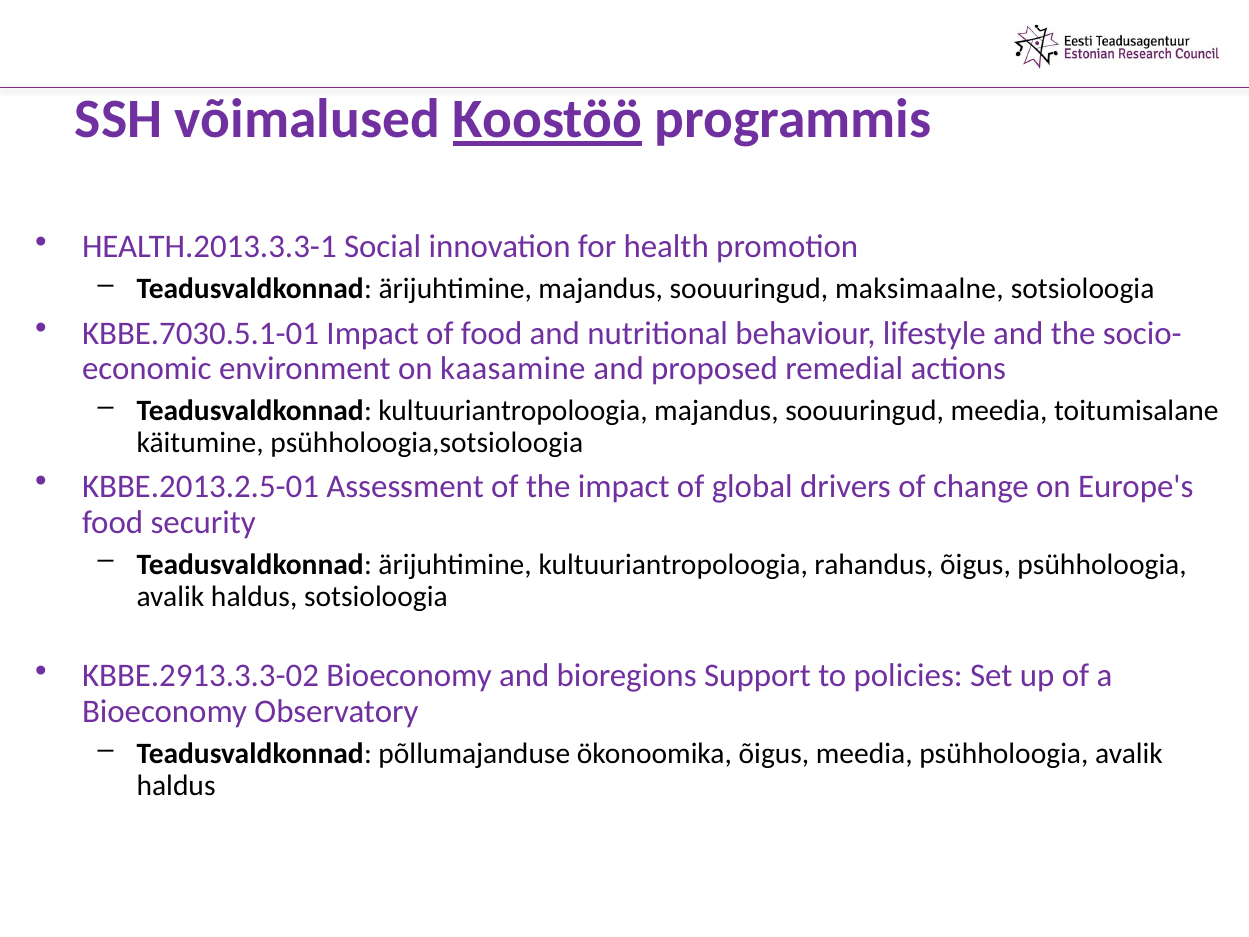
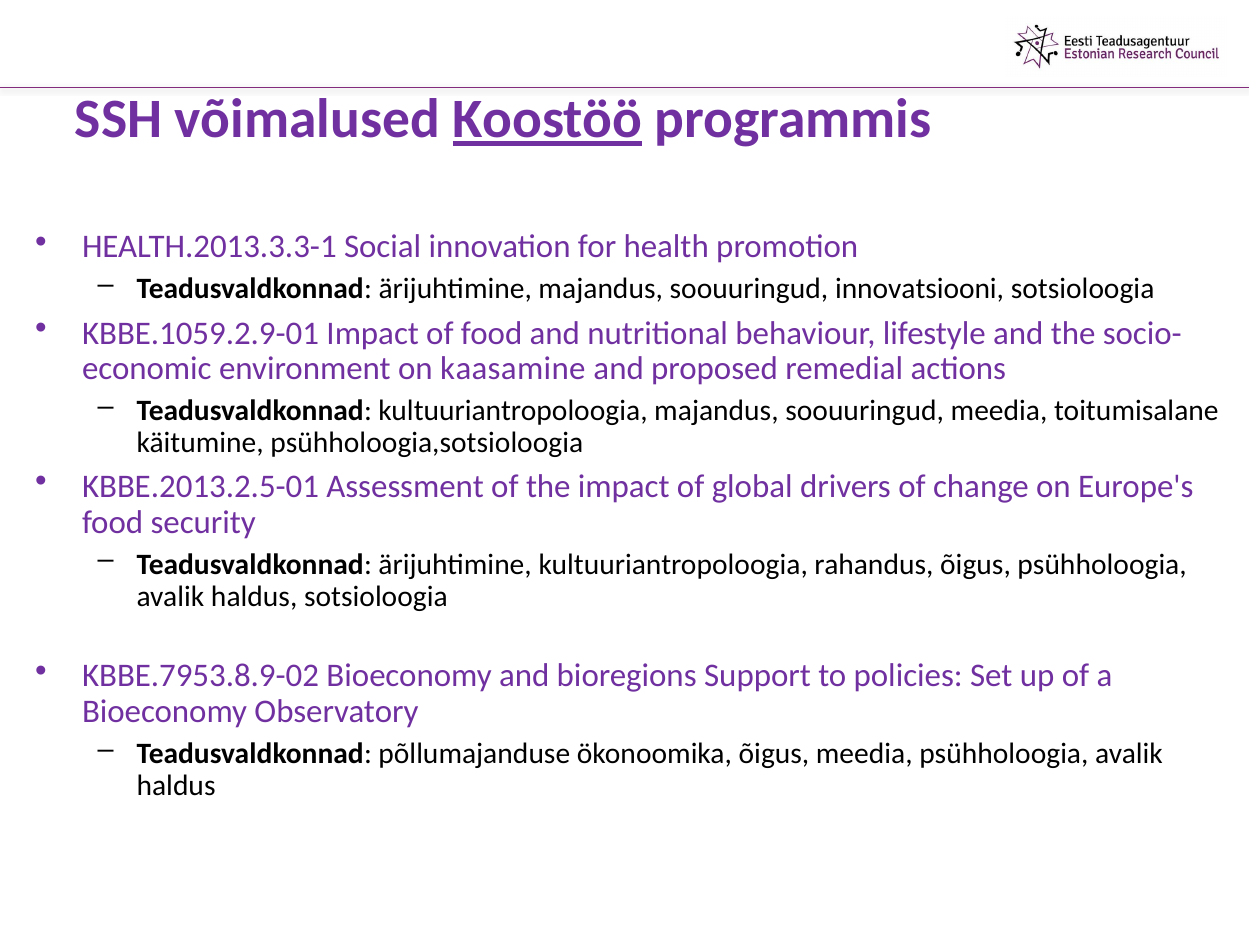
maksimaalne: maksimaalne -> innovatsiooni
KBBE.7030.5.1-01: KBBE.7030.5.1-01 -> KBBE.1059.2.9-01
KBBE.2913.3.3-02: KBBE.2913.3.3-02 -> KBBE.7953.8.9-02
